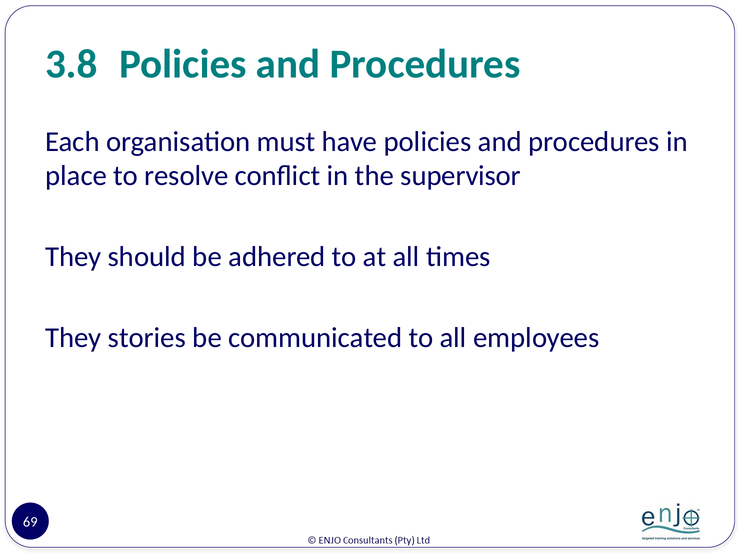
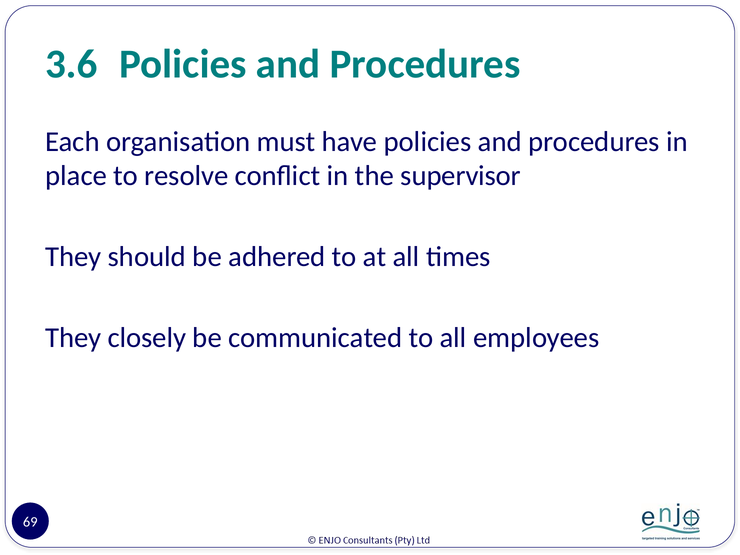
3.8: 3.8 -> 3.6
stories: stories -> closely
